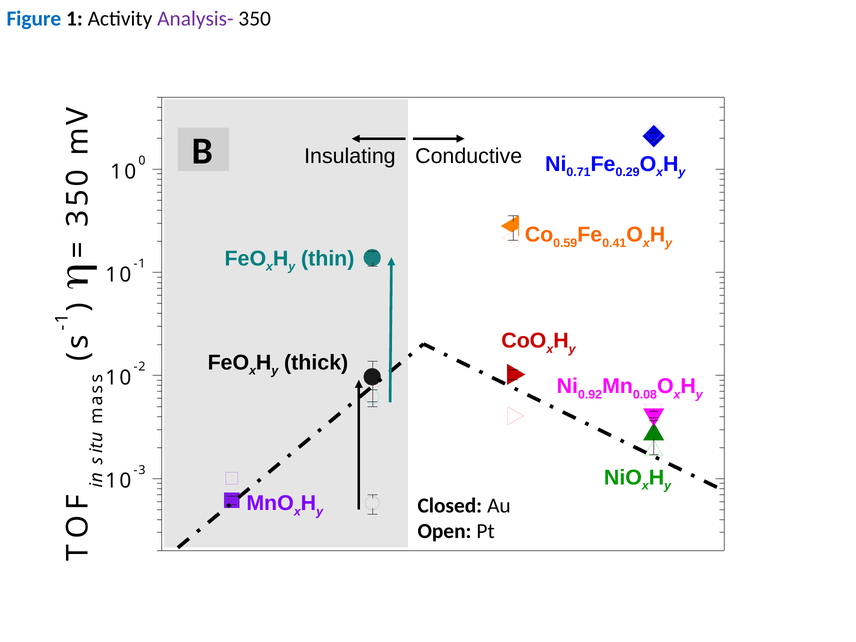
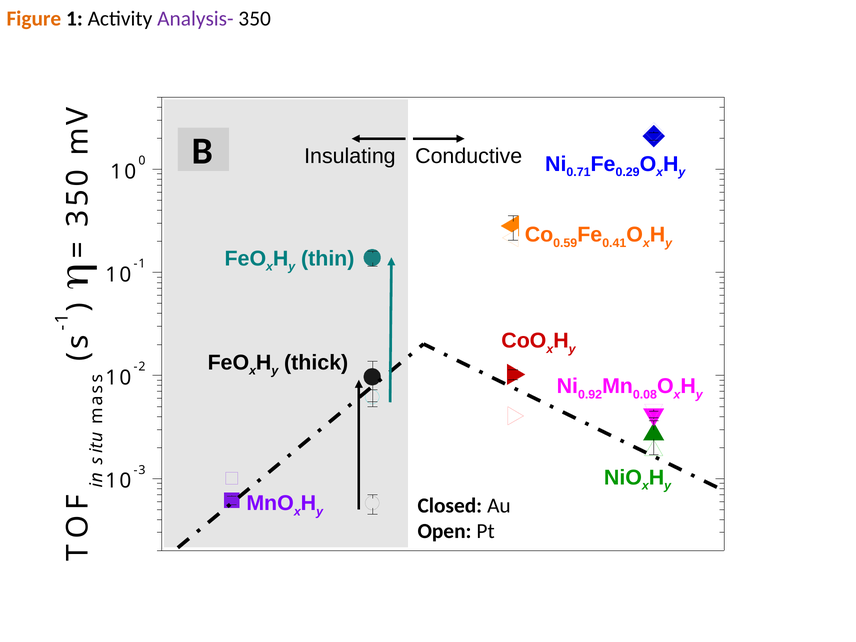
Figure colour: blue -> orange
